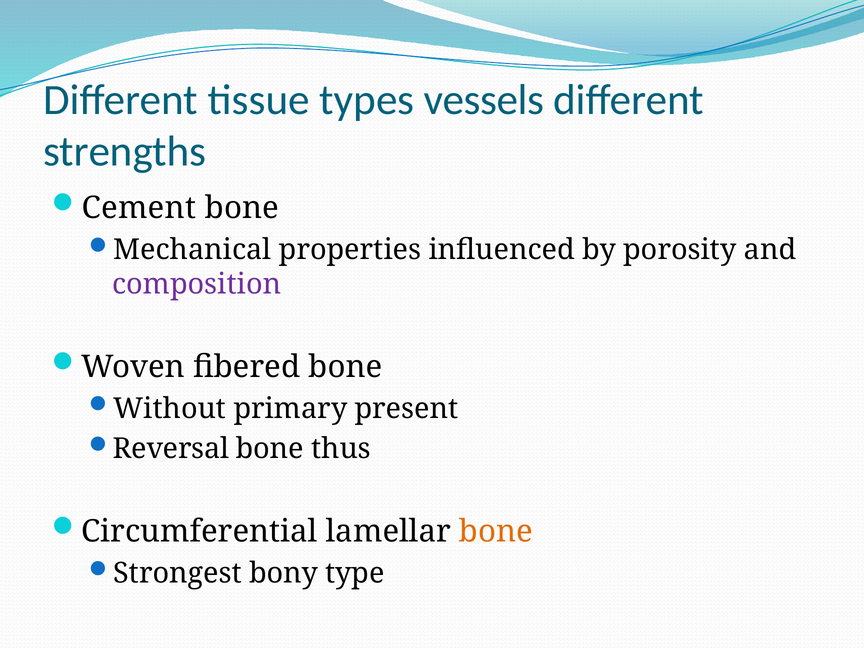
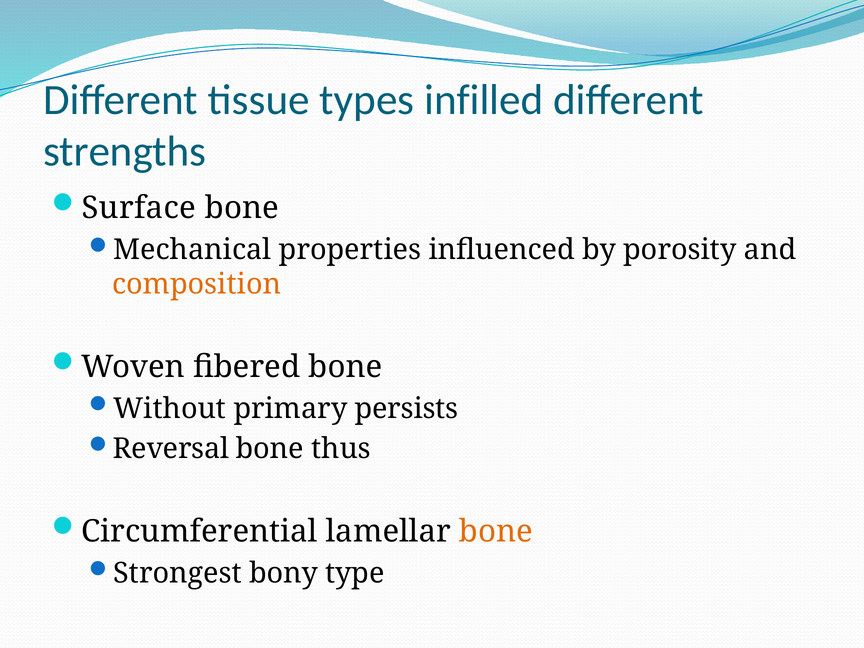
vessels: vessels -> infilled
Cement: Cement -> Surface
composition colour: purple -> orange
present: present -> persists
